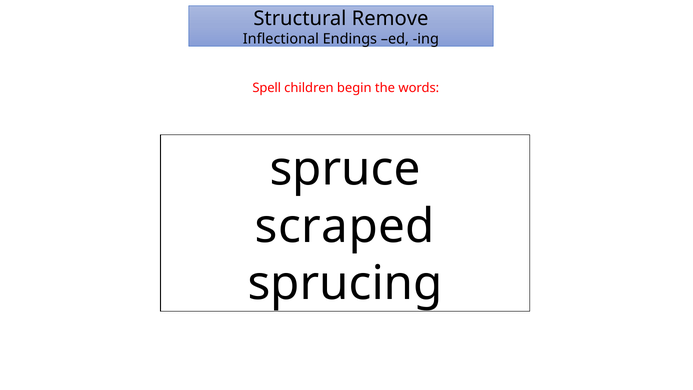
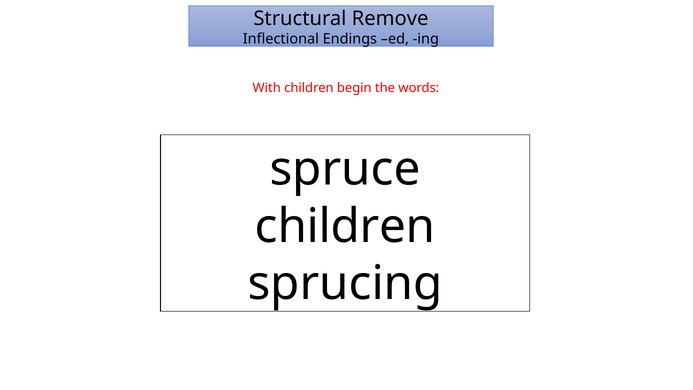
Spell: Spell -> With
scraped at (345, 226): scraped -> children
